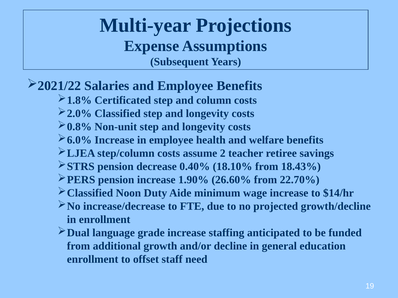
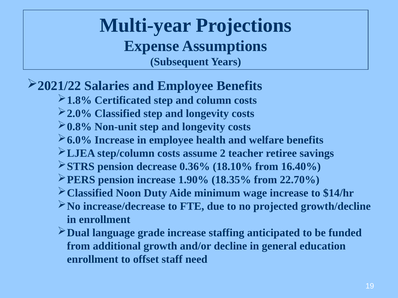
0.40%: 0.40% -> 0.36%
18.43%: 18.43% -> 16.40%
26.60%: 26.60% -> 18.35%
